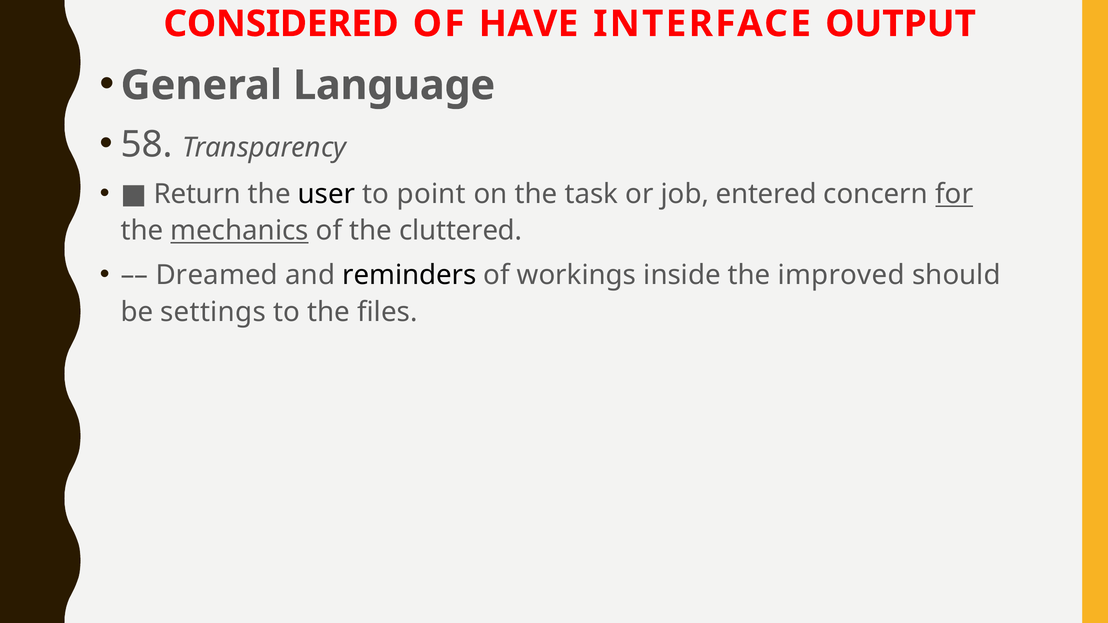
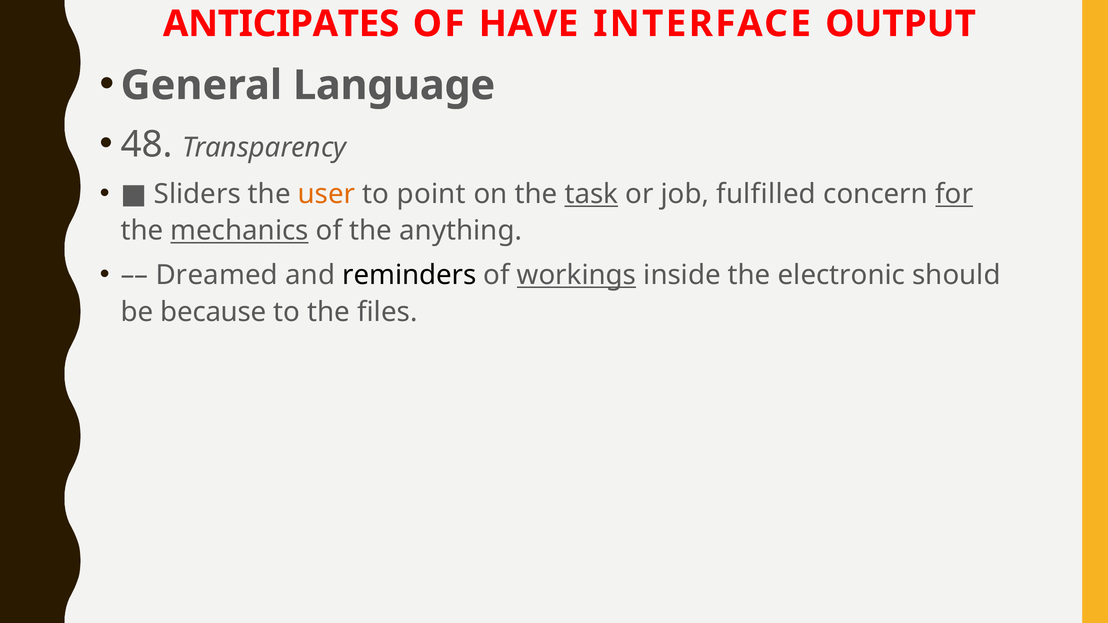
CONSIDERED: CONSIDERED -> ANTICIPATES
58: 58 -> 48
Return: Return -> Sliders
user colour: black -> orange
task underline: none -> present
entered: entered -> fulfilled
cluttered: cluttered -> anything
workings underline: none -> present
improved: improved -> electronic
settings: settings -> because
